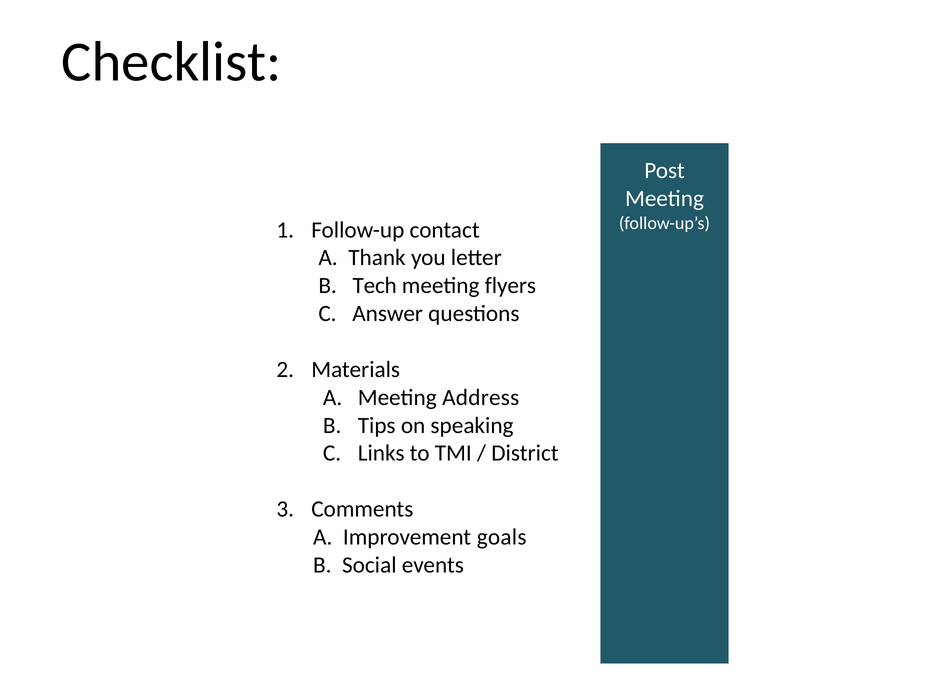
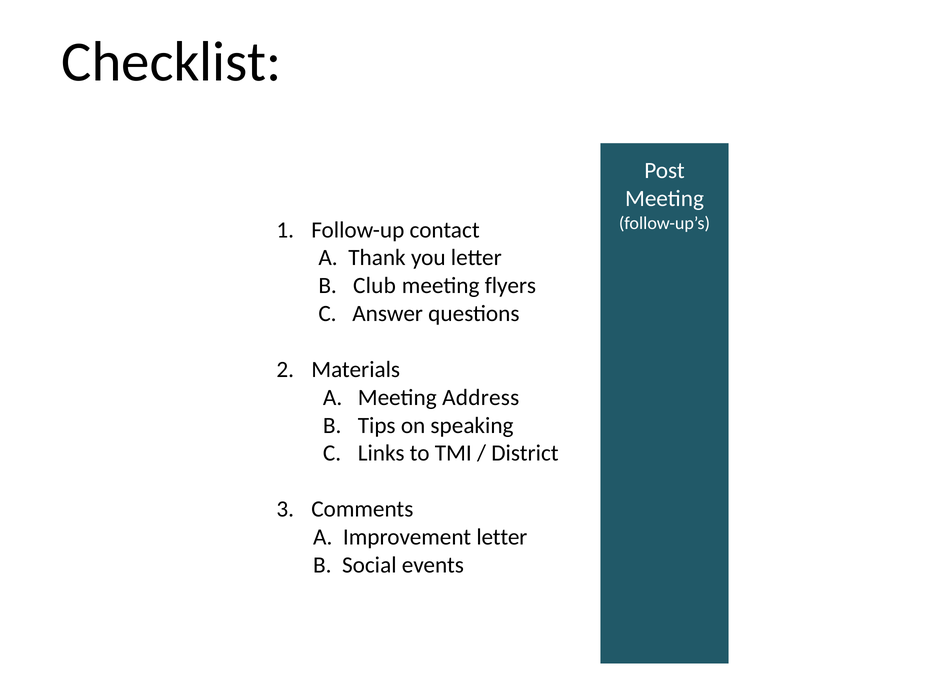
Tech: Tech -> Club
Improvement goals: goals -> letter
